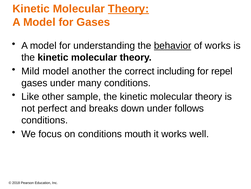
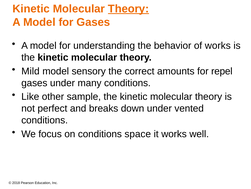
behavior underline: present -> none
another: another -> sensory
including: including -> amounts
follows: follows -> vented
mouth: mouth -> space
